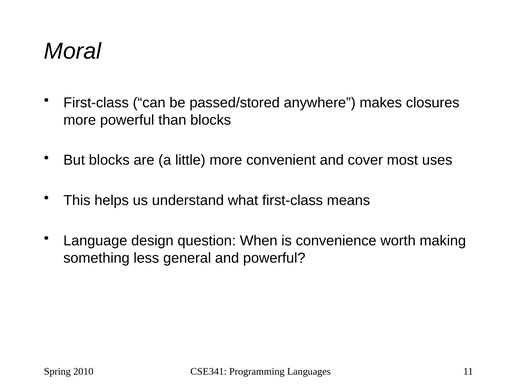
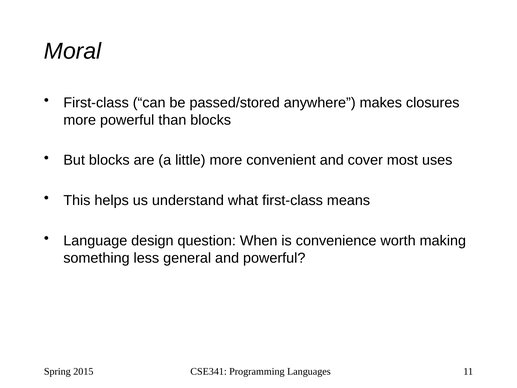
2010: 2010 -> 2015
